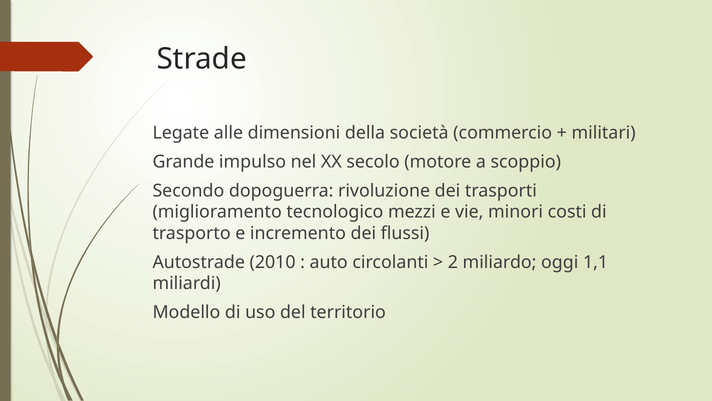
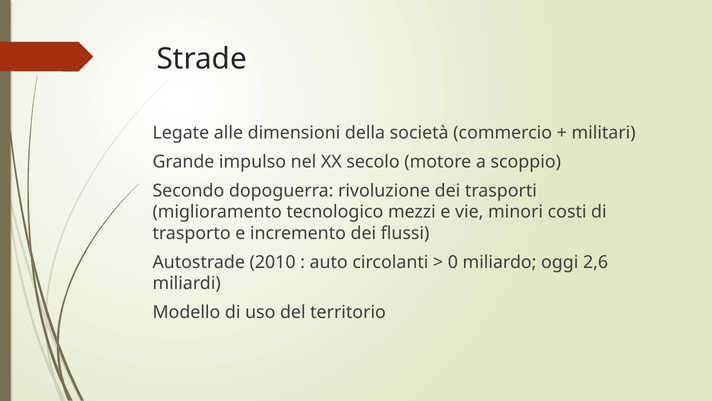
2: 2 -> 0
1,1: 1,1 -> 2,6
